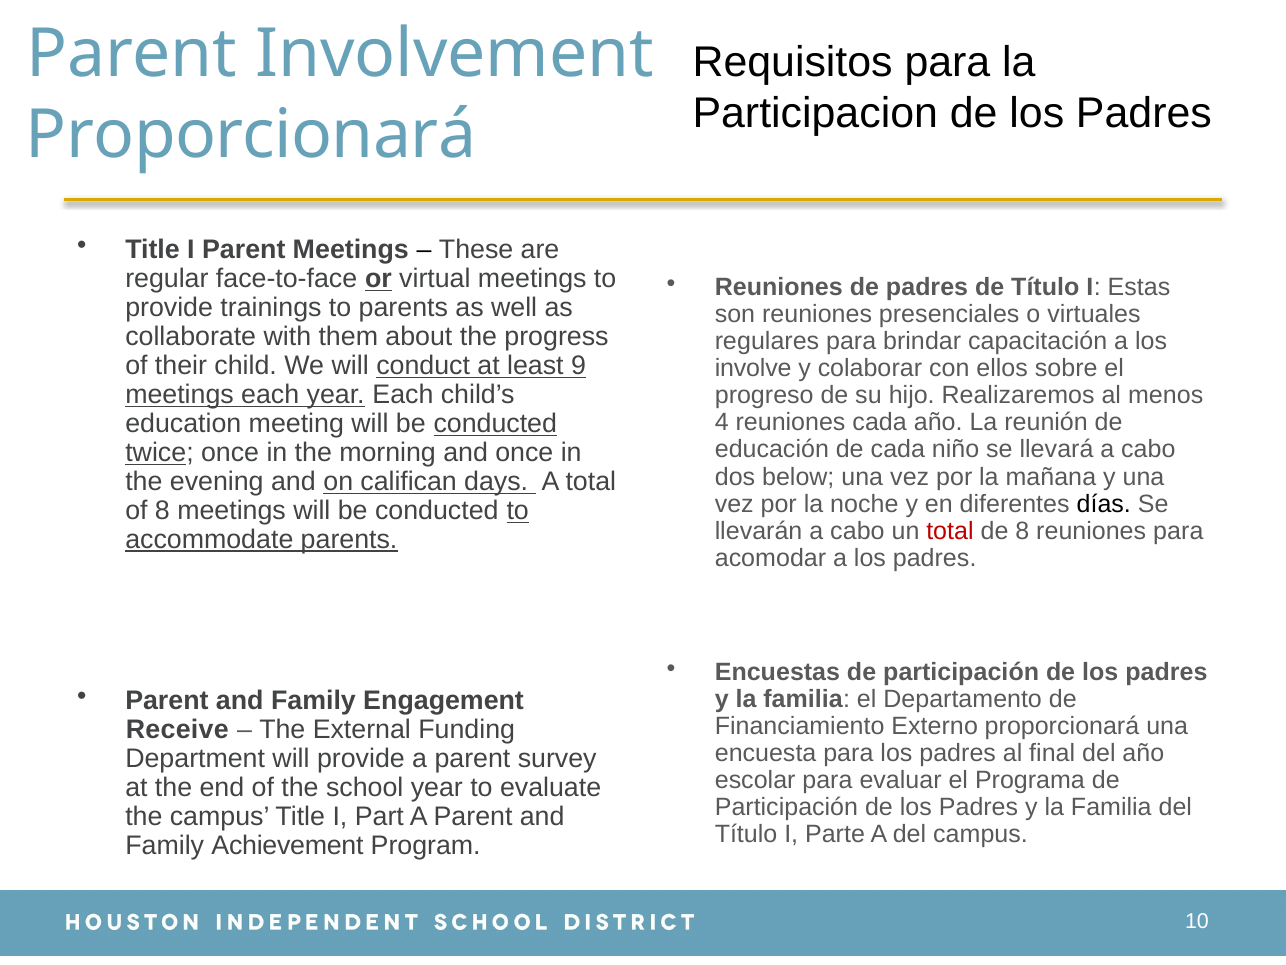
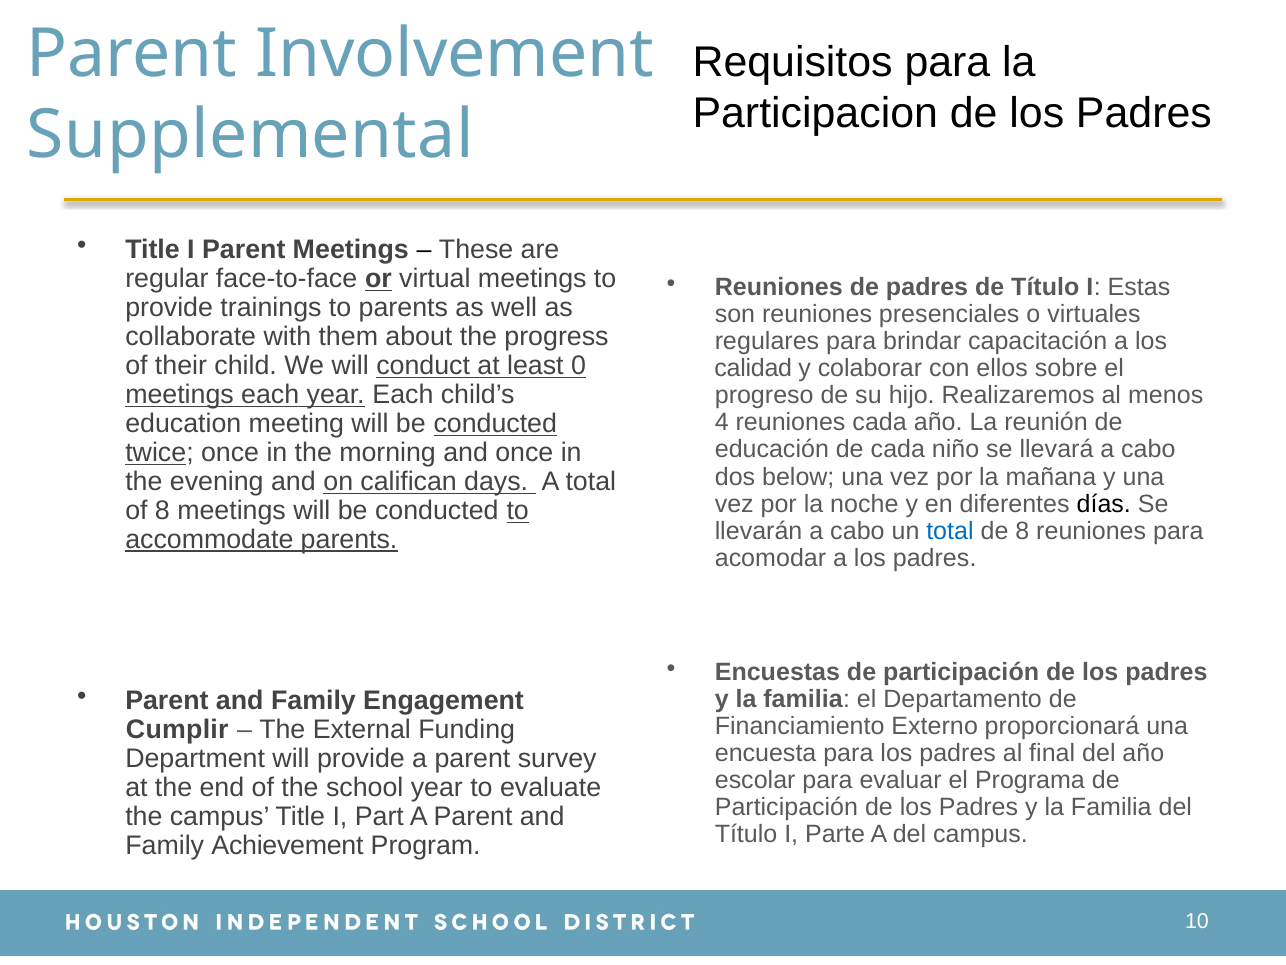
Proporcionará at (251, 135): Proporcionará -> Supplemental
9: 9 -> 0
involve: involve -> calidad
total at (950, 531) colour: red -> blue
Receive: Receive -> Cumplir
